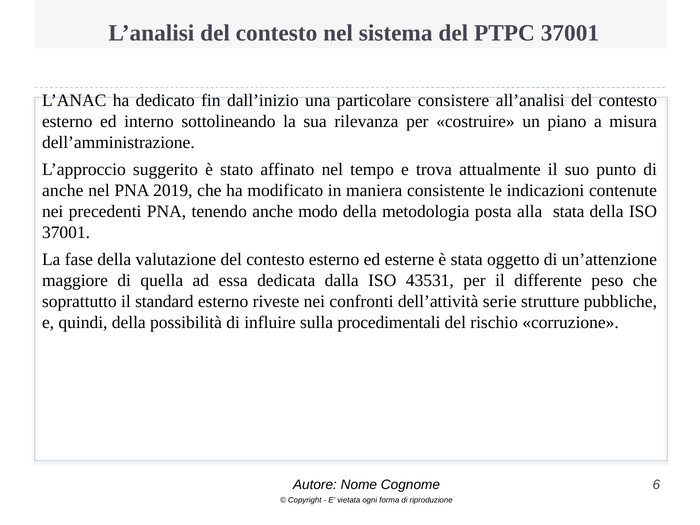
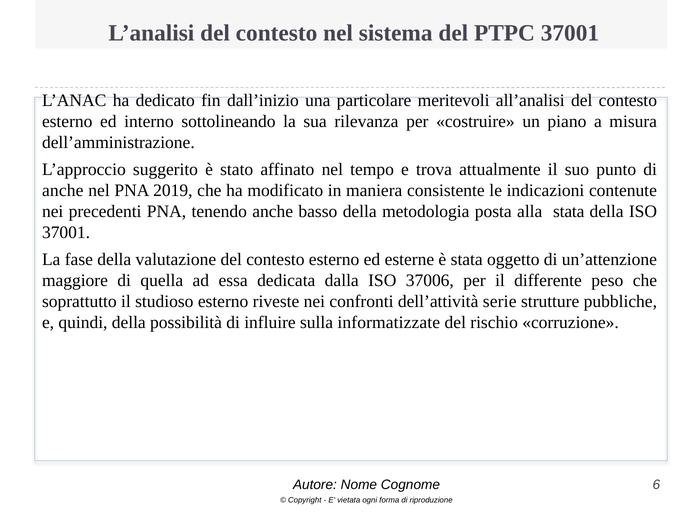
consistere: consistere -> meritevoli
modo: modo -> basso
43531: 43531 -> 37006
standard: standard -> studioso
procedimentali: procedimentali -> informatizzate
